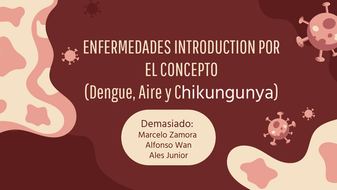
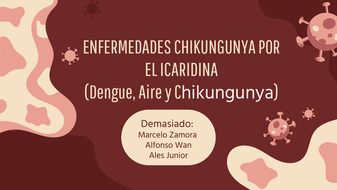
INTRODUCTION: INTRODUCTION -> CHIKUNGUNYA
CONCEPTO: CONCEPTO -> ICARIDINA
